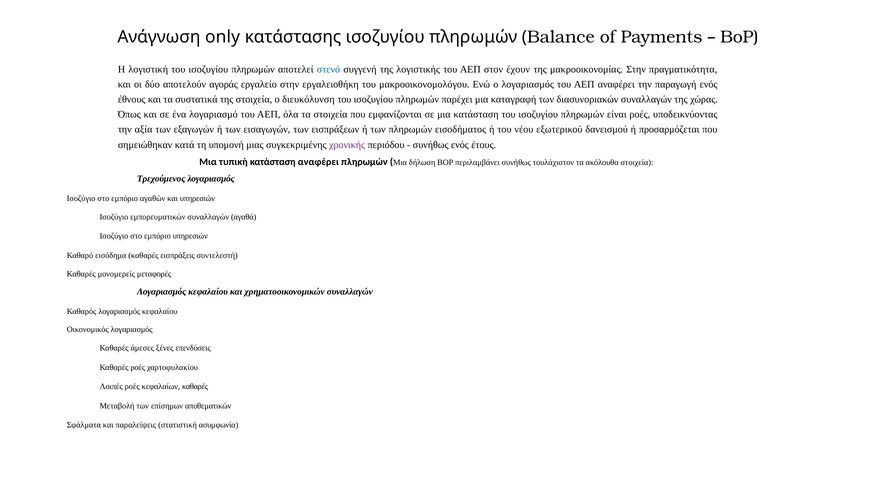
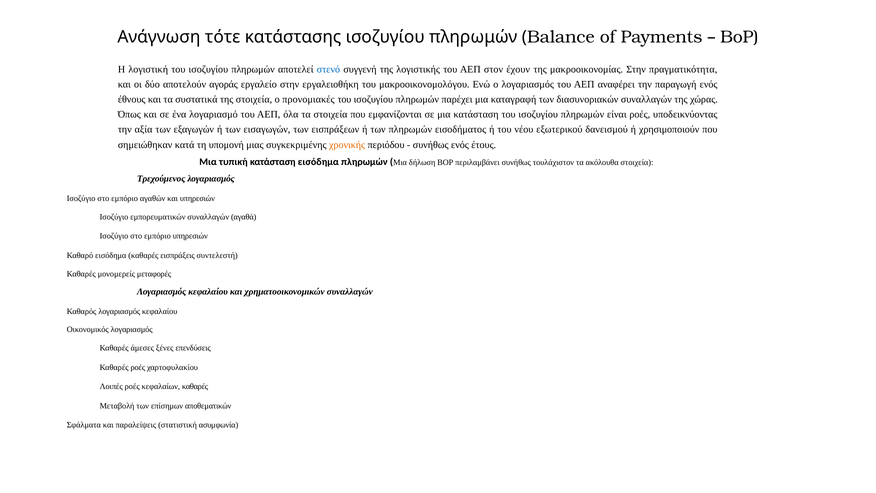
only: only -> τότε
διευκόλυνση: διευκόλυνση -> προνομιακές
προσαρμόζεται: προσαρμόζεται -> χρησιμοποιούν
χρονικής colour: purple -> orange
κατάσταση αναφέρει: αναφέρει -> εισόδημα
